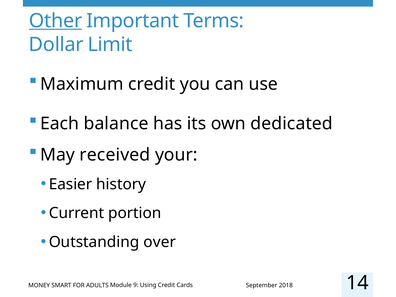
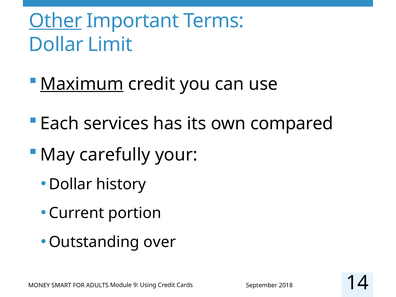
Maximum underline: none -> present
balance: balance -> services
dedicated: dedicated -> compared
received: received -> carefully
Easier at (71, 184): Easier -> Dollar
